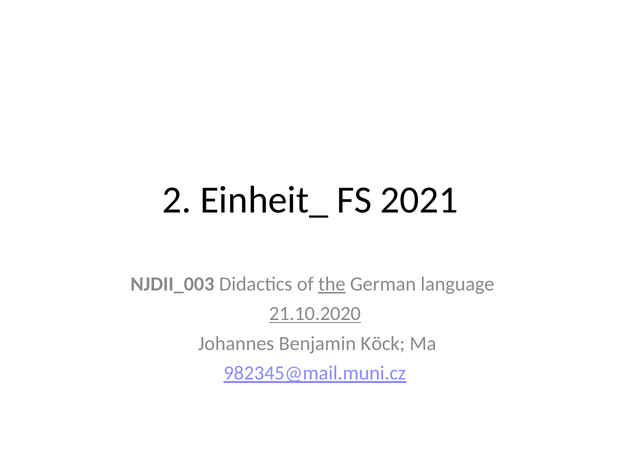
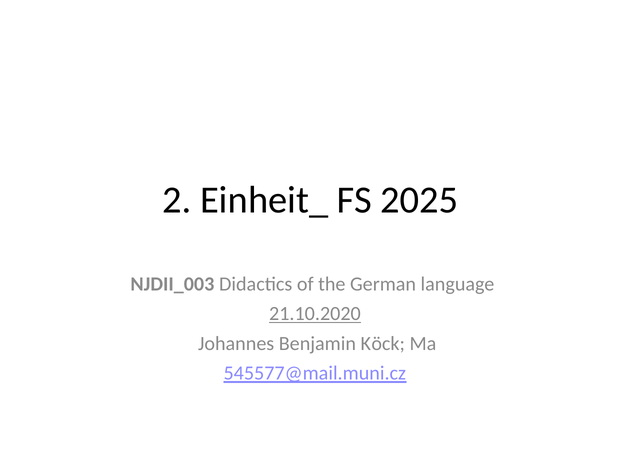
2021: 2021 -> 2025
the underline: present -> none
982345@mail.muni.cz: 982345@mail.muni.cz -> 545577@mail.muni.cz
